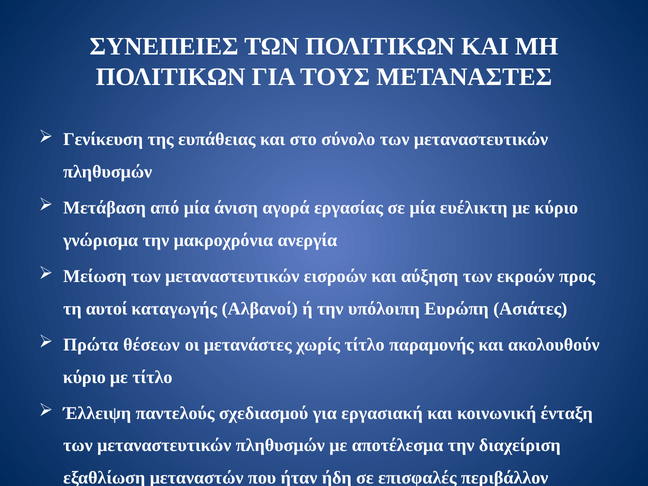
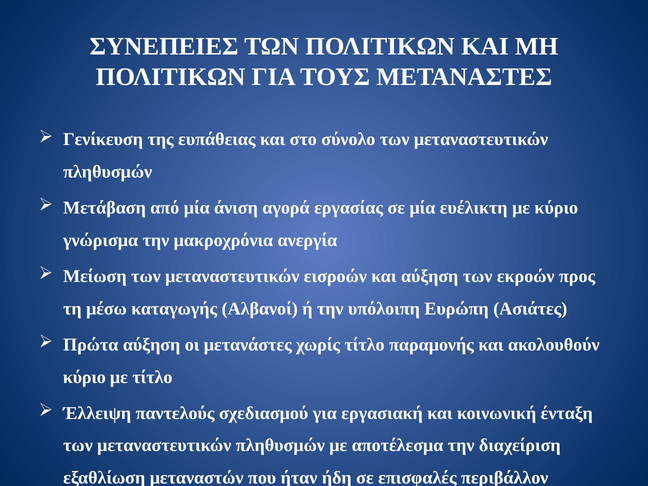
αυτοί: αυτοί -> μέσω
Πρώτα θέσεων: θέσεων -> αύξηση
